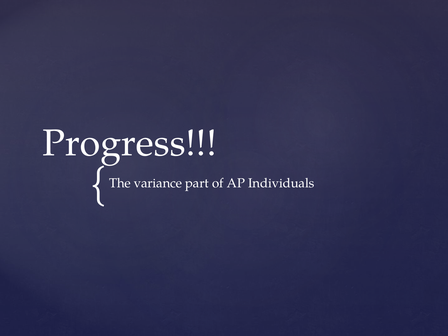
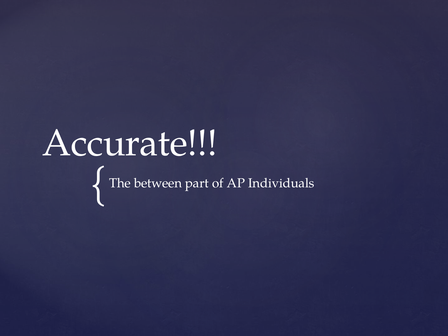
Progress: Progress -> Accurate
variance: variance -> between
